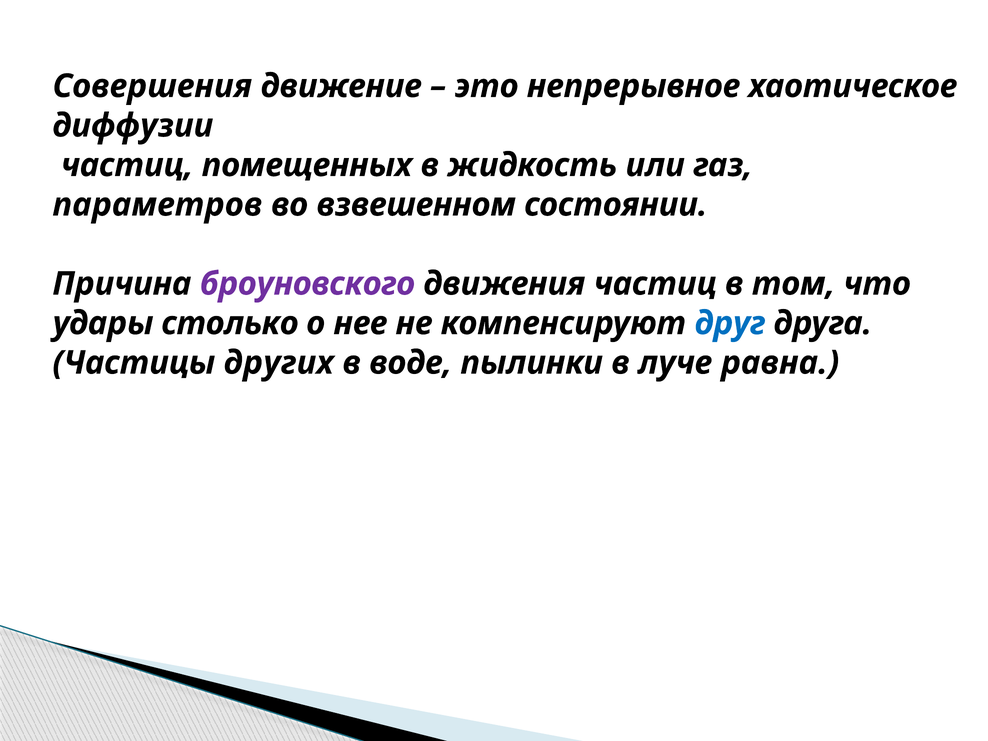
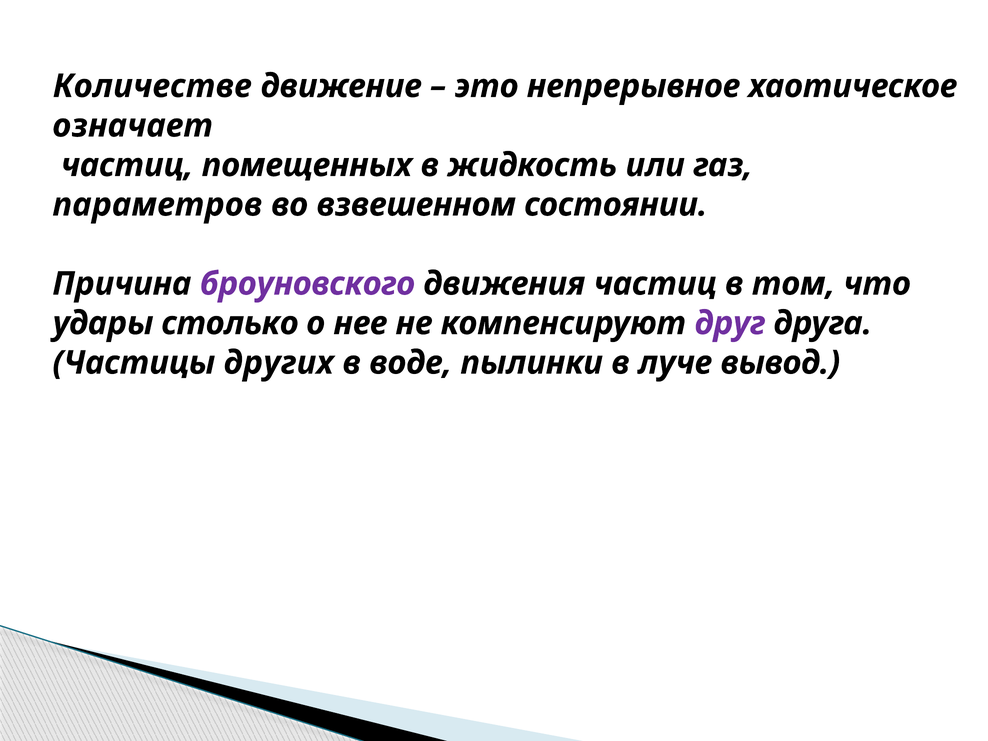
Совершения: Совершения -> Количестве
диффузии: диффузии -> означает
друг colour: blue -> purple
равна: равна -> вывод
